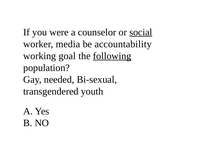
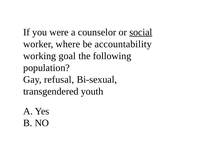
media: media -> where
following underline: present -> none
needed: needed -> refusal
